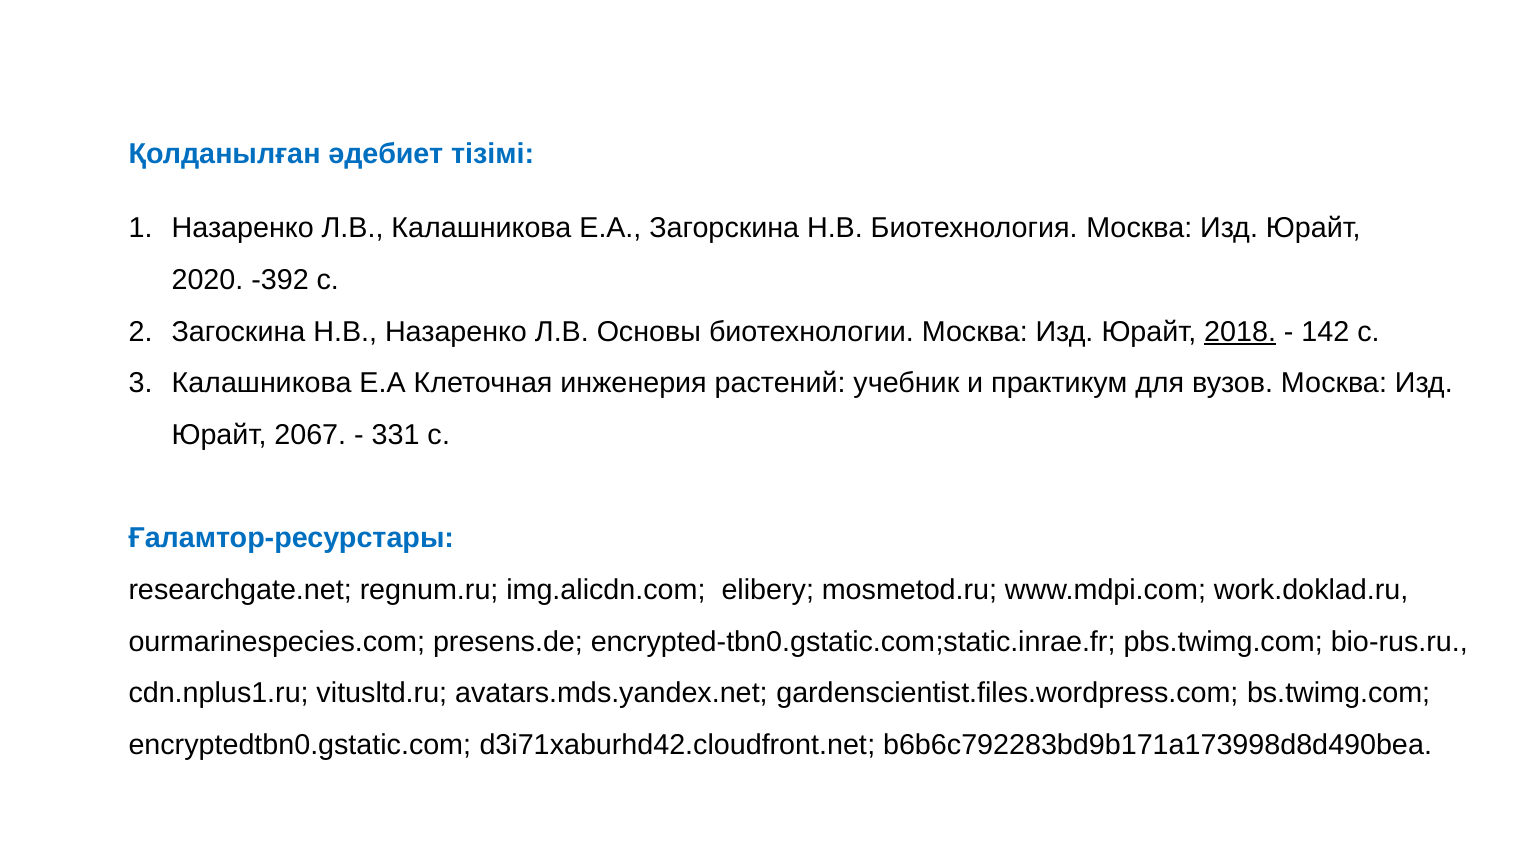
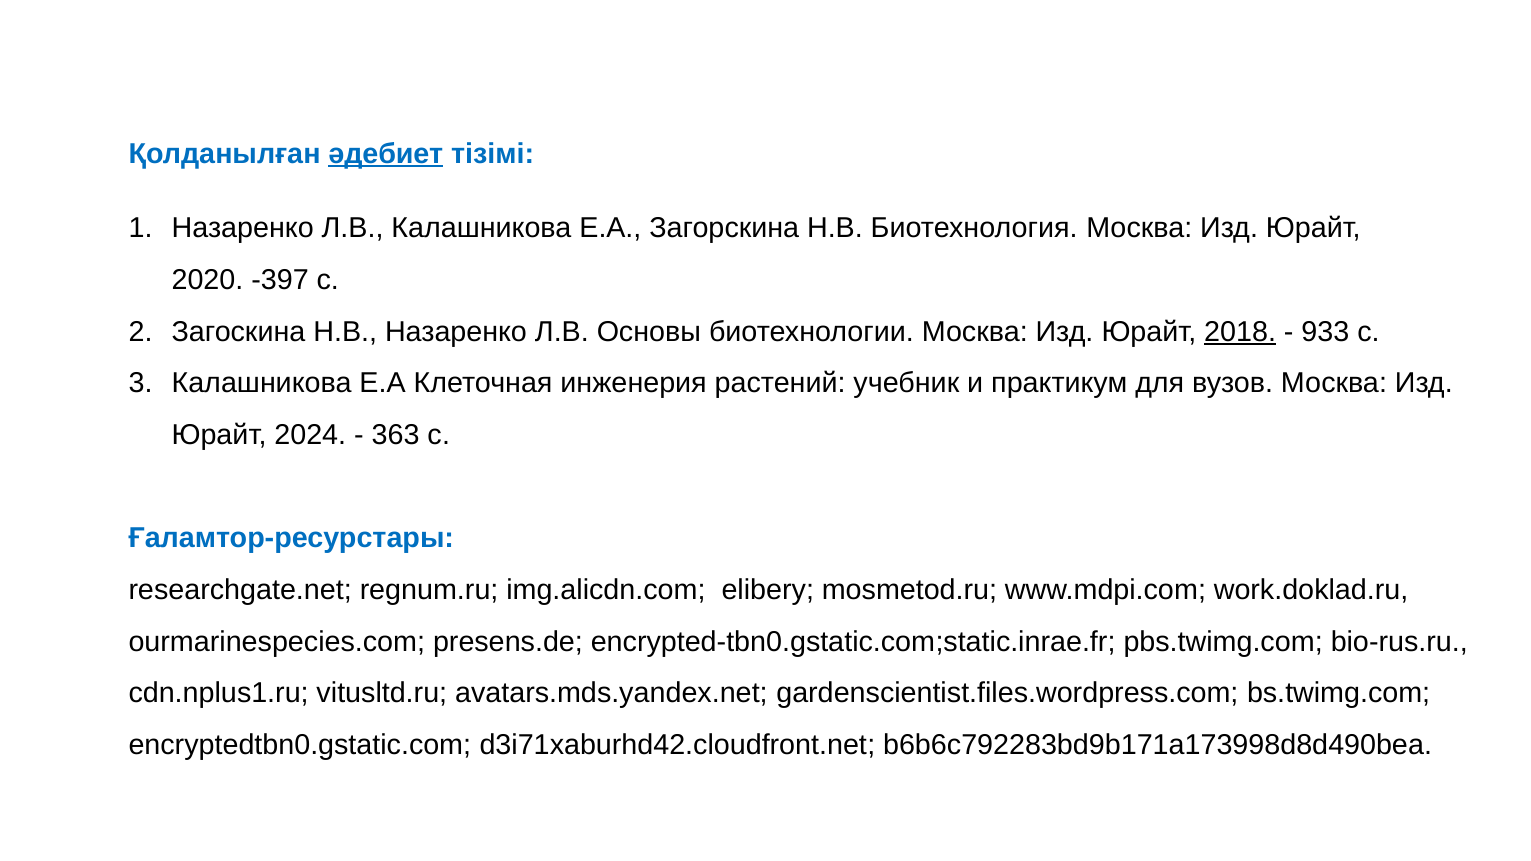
әдебиет underline: none -> present
-392: -392 -> -397
142: 142 -> 933
2067: 2067 -> 2024
331: 331 -> 363
